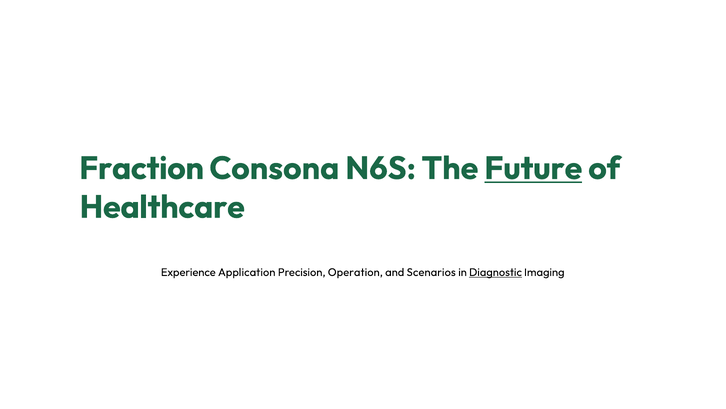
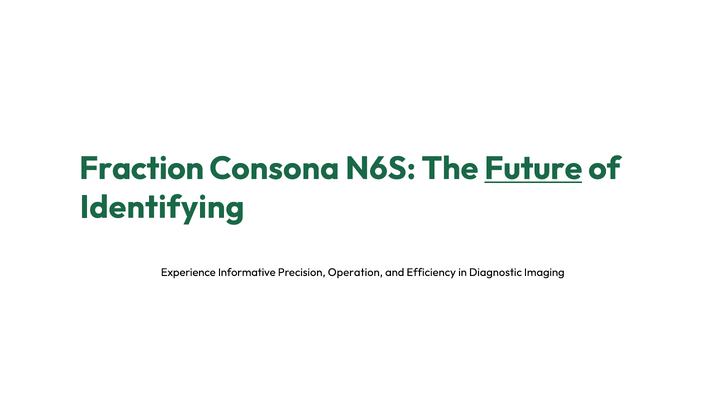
Healthcare: Healthcare -> Identifying
Application: Application -> Informative
Scenarios: Scenarios -> Efficiency
Diagnostic underline: present -> none
